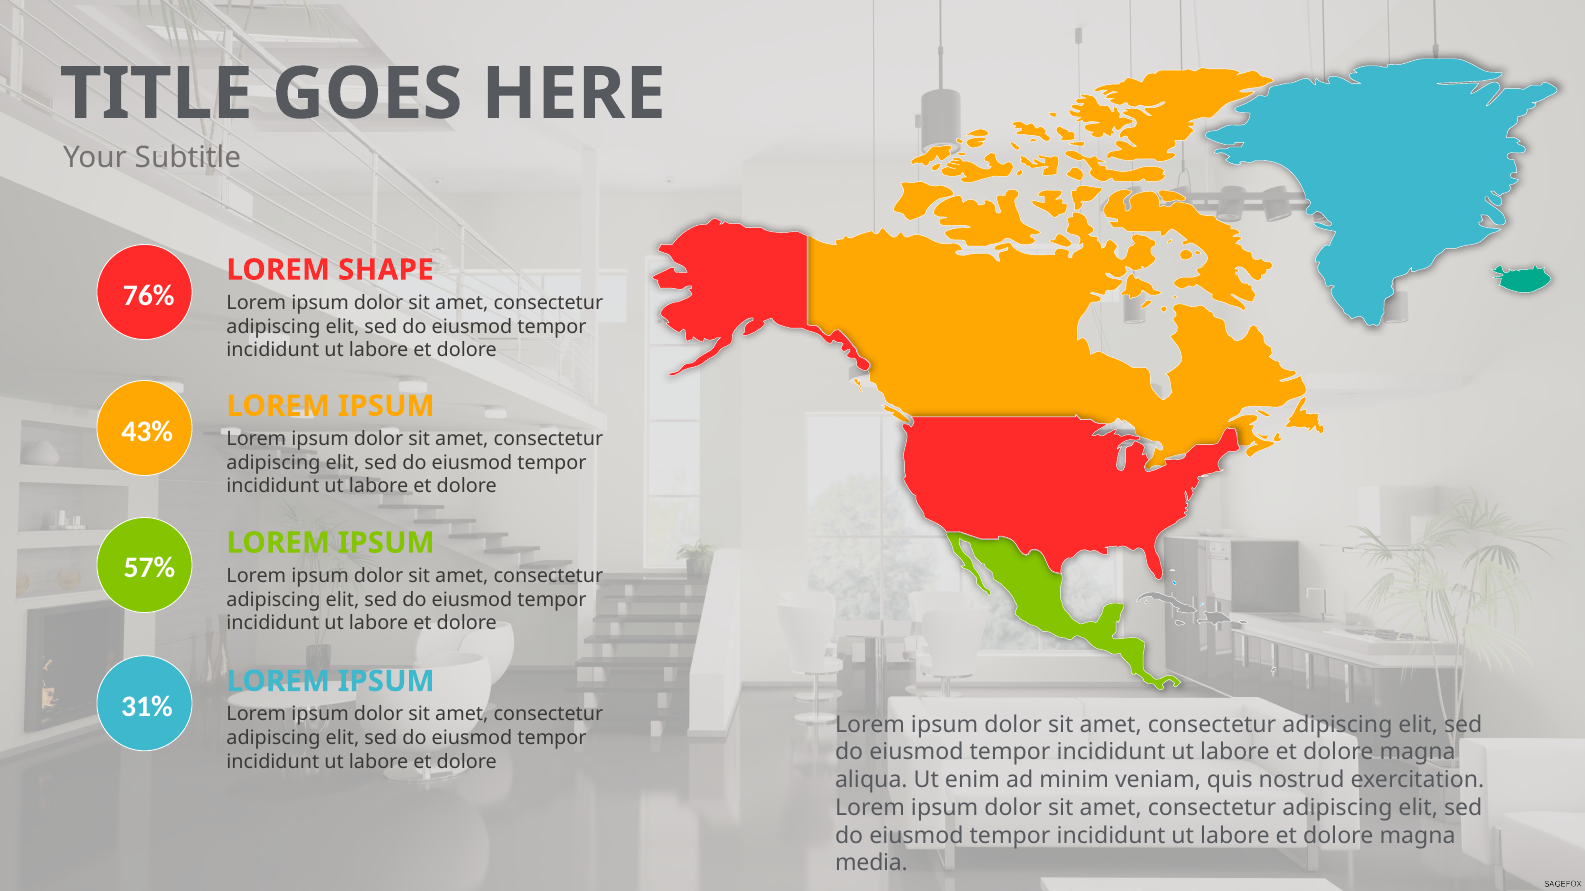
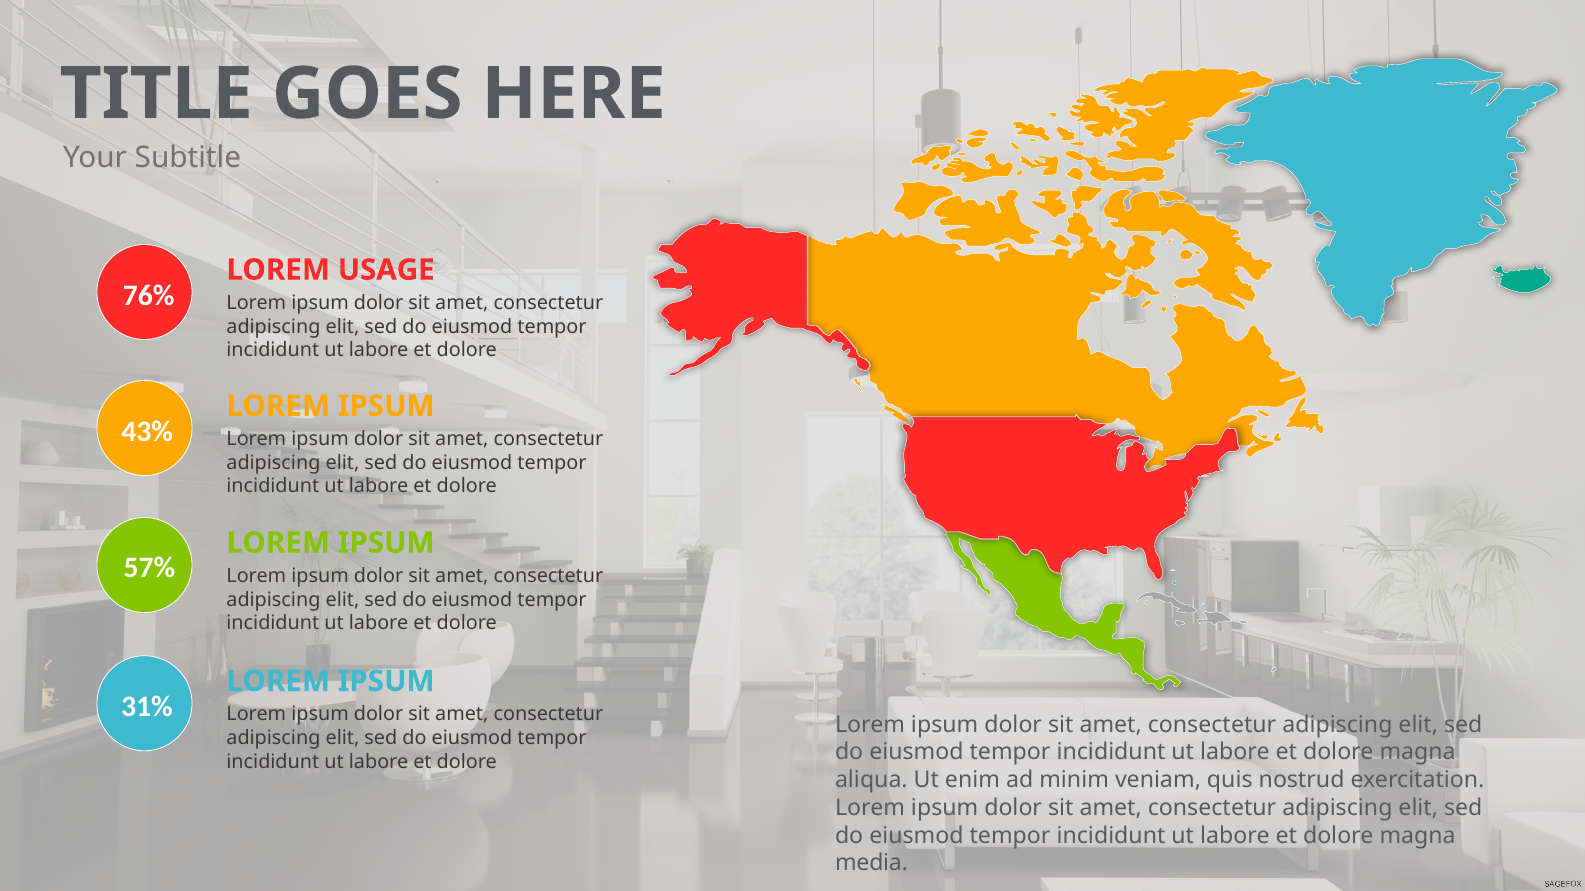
SHAPE: SHAPE -> USAGE
